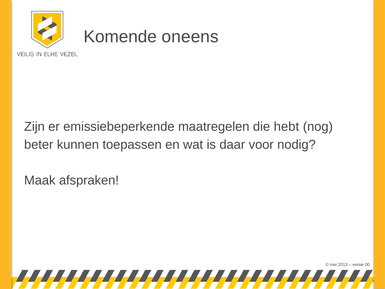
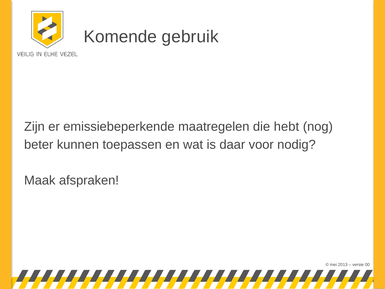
oneens: oneens -> gebruik
